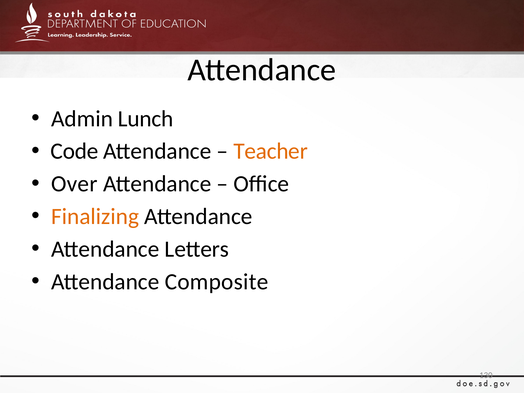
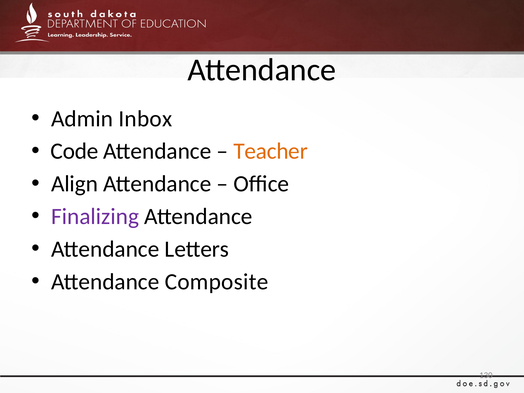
Lunch: Lunch -> Inbox
Over: Over -> Align
Finalizing colour: orange -> purple
